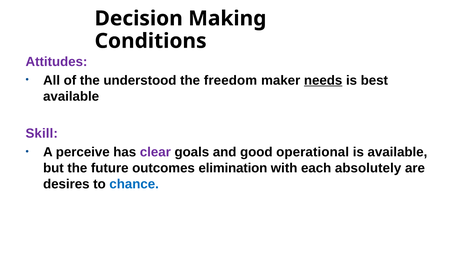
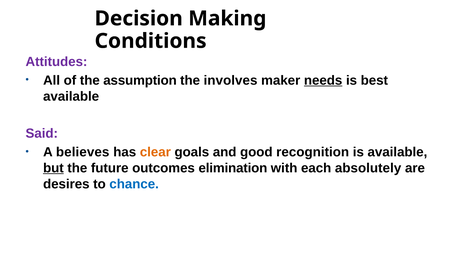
understood: understood -> assumption
freedom: freedom -> involves
Skill: Skill -> Said
perceive: perceive -> believes
clear colour: purple -> orange
operational: operational -> recognition
but underline: none -> present
